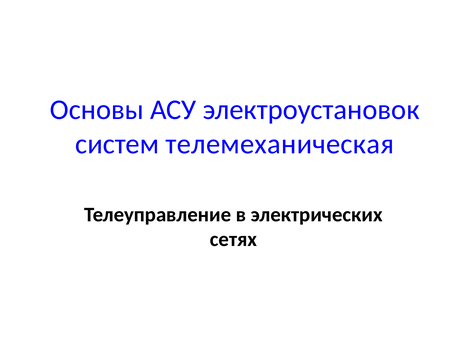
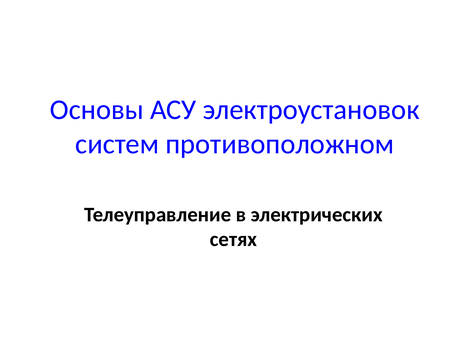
телемеханическая: телемеханическая -> противоположном
